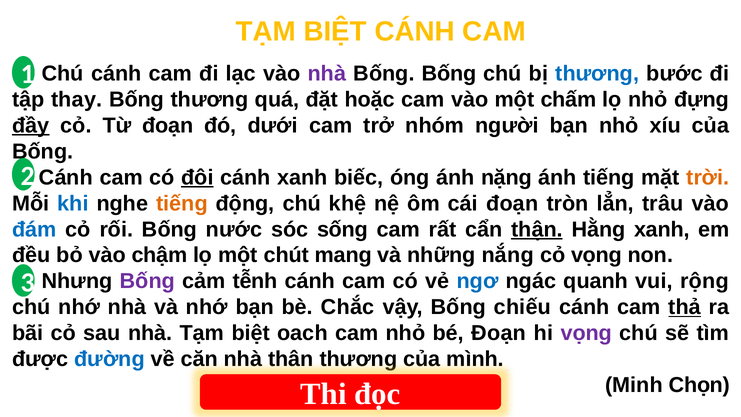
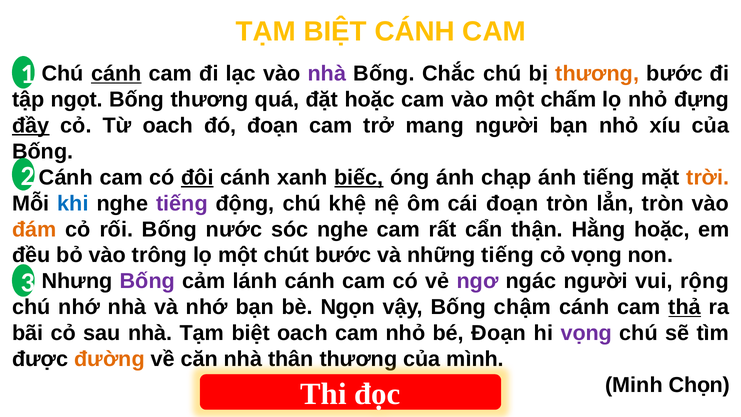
cánh at (116, 74) underline: none -> present
Bống Bống: Bống -> Chắc
thương at (597, 74) colour: blue -> orange
thay: thay -> ngọt
Từ đoạn: đoạn -> oach
đó dưới: dưới -> đoạn
nhóm: nhóm -> mang
biếc underline: none -> present
nặng: nặng -> chạp
tiếng at (182, 203) colour: orange -> purple
lẳn trâu: trâu -> tròn
đám colour: blue -> orange
sóc sống: sống -> nghe
thận underline: present -> none
Hằng xanh: xanh -> hoặc
chậm: chậm -> trông
chút mang: mang -> bước
những nắng: nắng -> tiếng
tễnh: tễnh -> lánh
ngơ colour: blue -> purple
ngác quanh: quanh -> người
Chắc: Chắc -> Ngọn
chiếu: chiếu -> chậm
đường colour: blue -> orange
